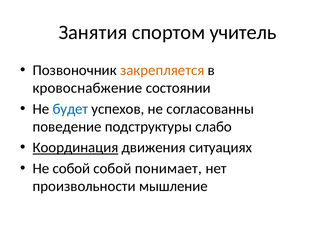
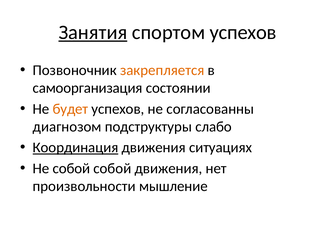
Занятия underline: none -> present
спортом учитель: учитель -> успехов
кровоснабжение: кровоснабжение -> самоорганизация
будет colour: blue -> orange
поведение: поведение -> диагнозом
собой понимает: понимает -> движения
